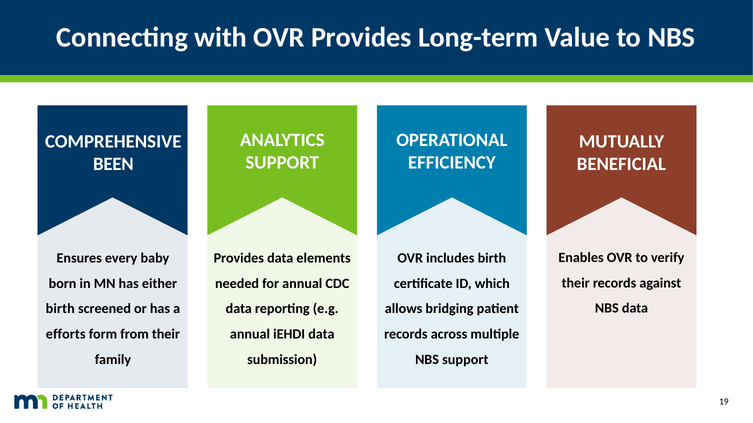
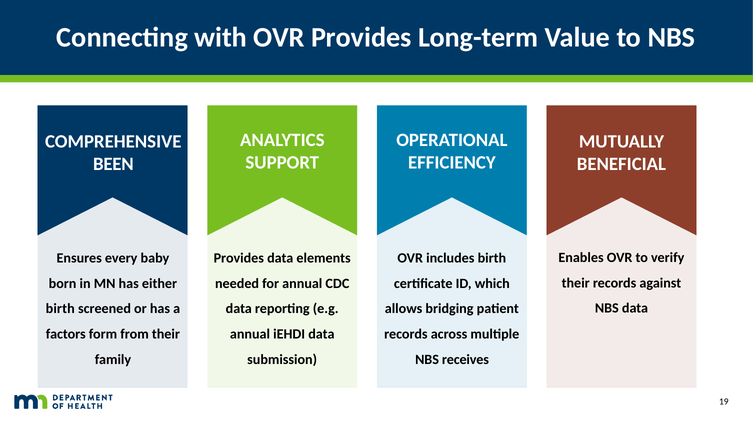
efforts: efforts -> factors
NBS support: support -> receives
